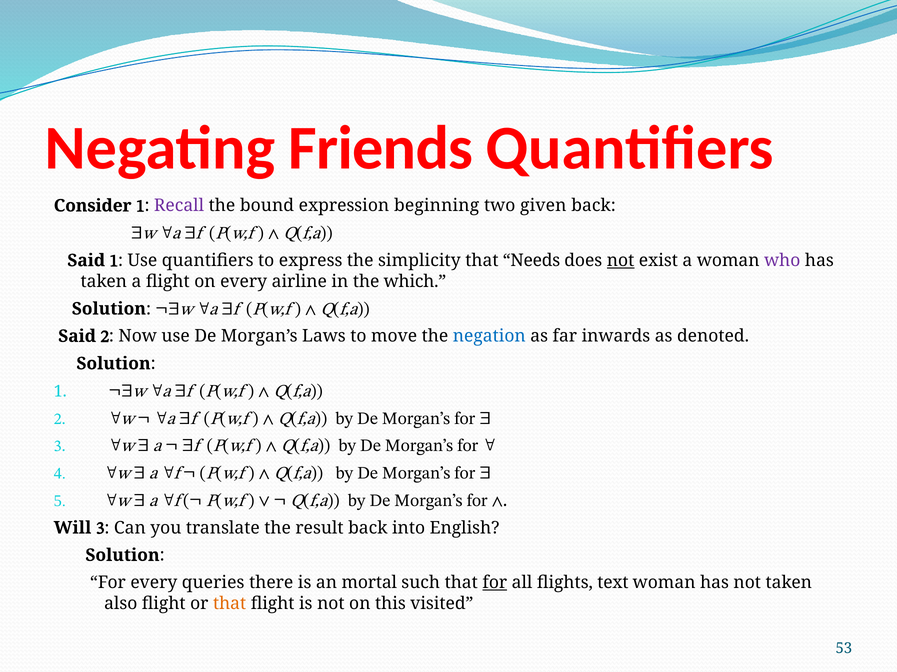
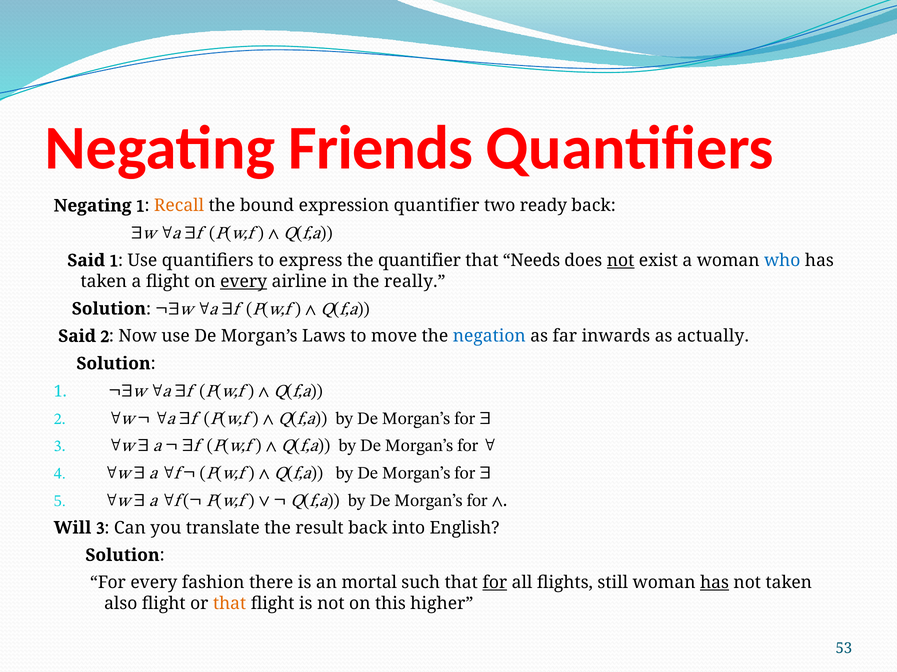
Consider at (93, 206): Consider -> Negating
Recall colour: purple -> orange
expression beginning: beginning -> quantifier
given: given -> ready
the simplicity: simplicity -> quantifier
who colour: purple -> blue
every at (244, 282) underline: none -> present
which: which -> really
denoted: denoted -> actually
queries: queries -> fashion
text: text -> still
has at (715, 583) underline: none -> present
visited: visited -> higher
